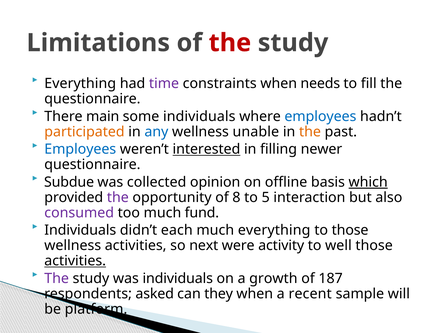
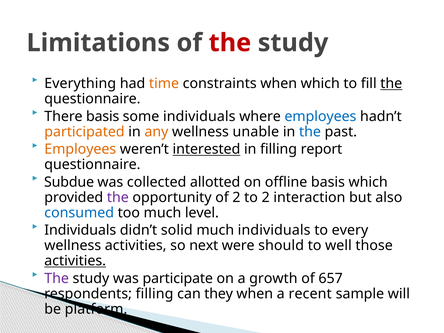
time colour: purple -> orange
when needs: needs -> which
the at (391, 84) underline: none -> present
There main: main -> basis
any colour: blue -> orange
the at (310, 132) colour: orange -> blue
Employees at (80, 149) colour: blue -> orange
newer: newer -> report
opinion: opinion -> allotted
which at (368, 182) underline: present -> none
of 8: 8 -> 2
to 5: 5 -> 2
consumed colour: purple -> blue
fund: fund -> level
each: each -> solid
much everything: everything -> individuals
to those: those -> every
activity: activity -> should
was individuals: individuals -> participate
187: 187 -> 657
respondents asked: asked -> filling
